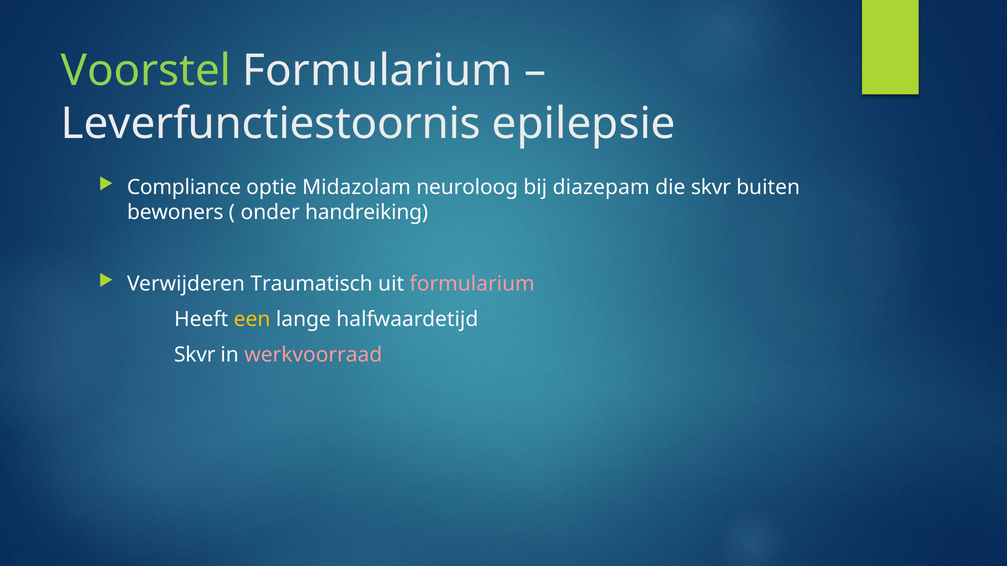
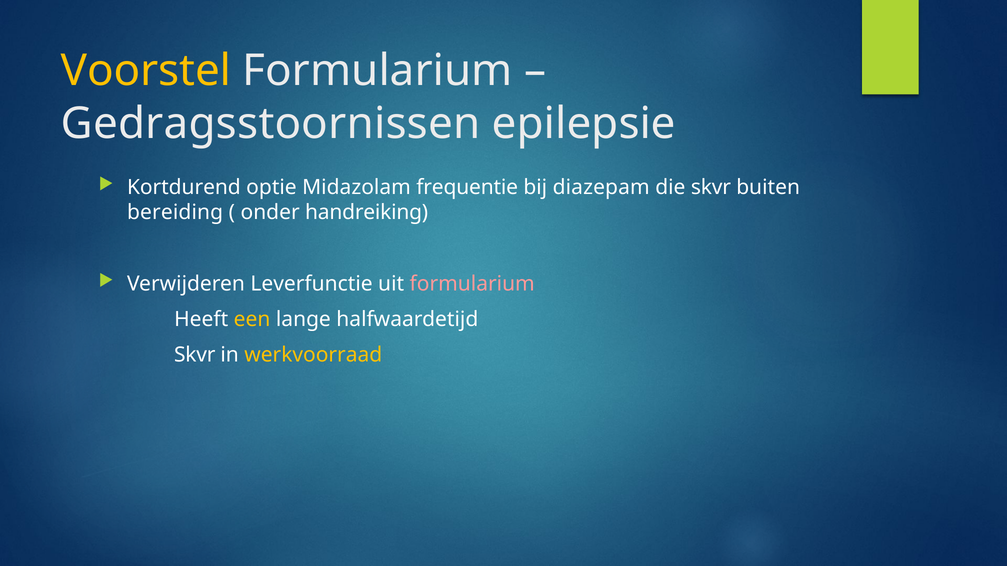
Voorstel colour: light green -> yellow
Leverfunctiestoornis: Leverfunctiestoornis -> Gedragsstoornissen
Compliance: Compliance -> Kortdurend
neuroloog: neuroloog -> frequentie
bewoners: bewoners -> bereiding
Traumatisch: Traumatisch -> Leverfunctie
werkvoorraad colour: pink -> yellow
